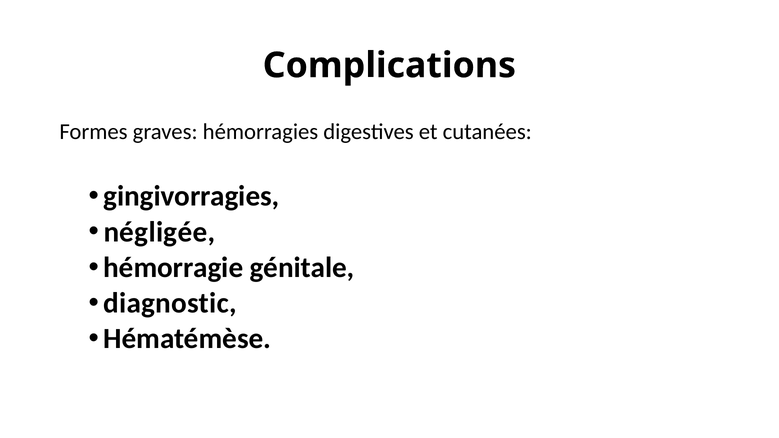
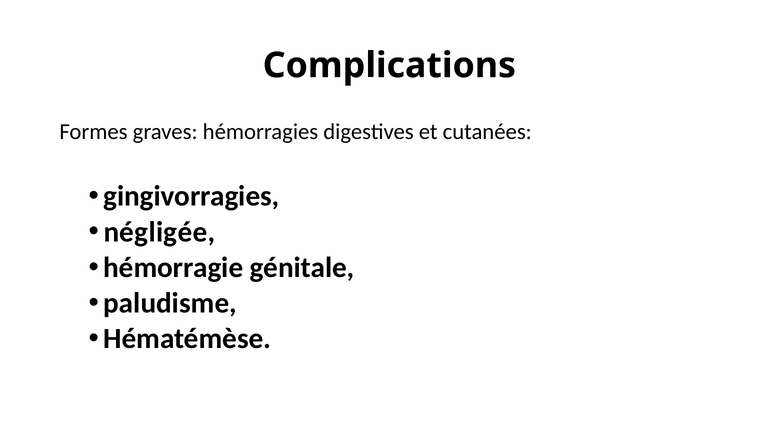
diagnostic: diagnostic -> paludisme
